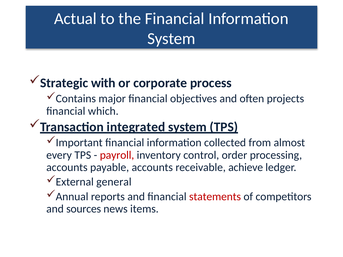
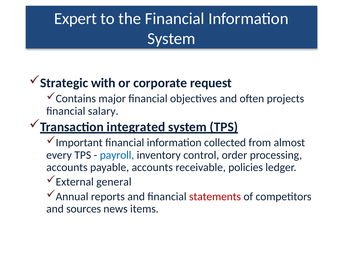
Actual: Actual -> Expert
process: process -> request
which: which -> salary
payroll colour: red -> blue
achieve: achieve -> policies
